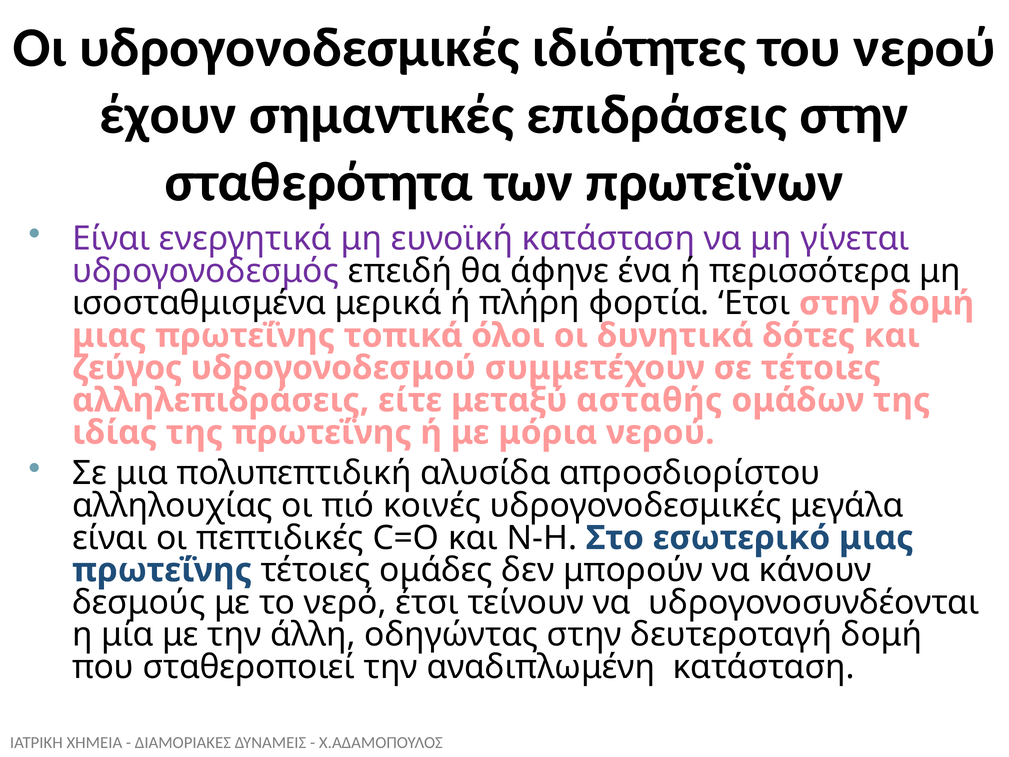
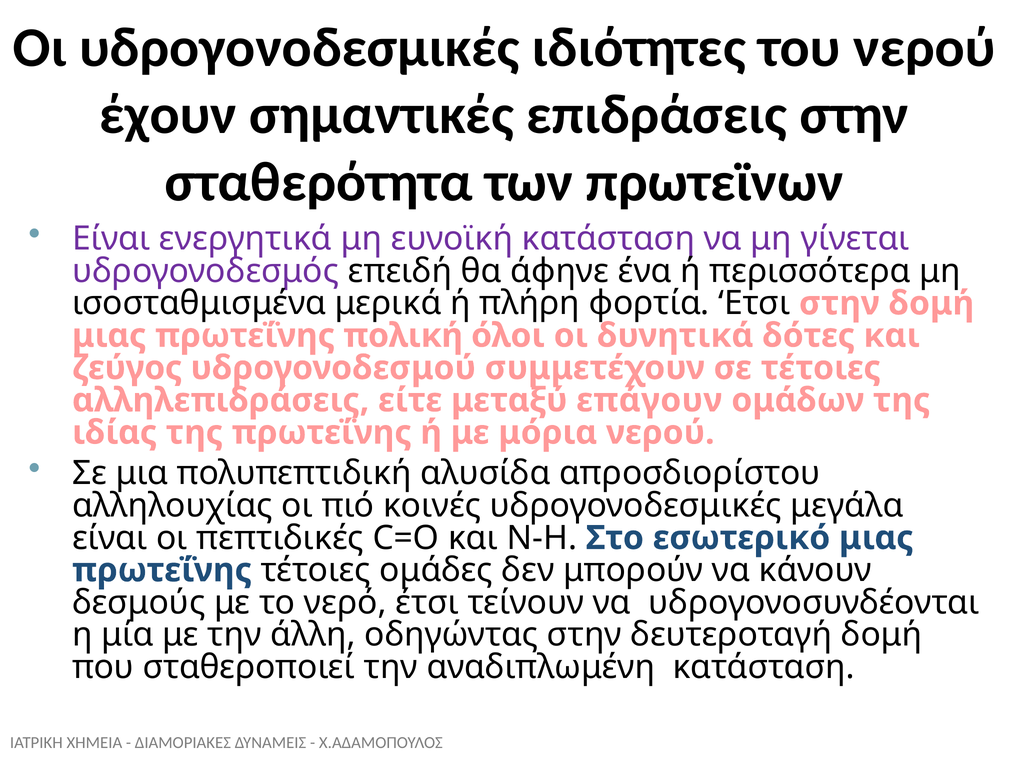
τοπικά: τοπικά -> πολική
ασταθής: ασταθής -> επάγουν
